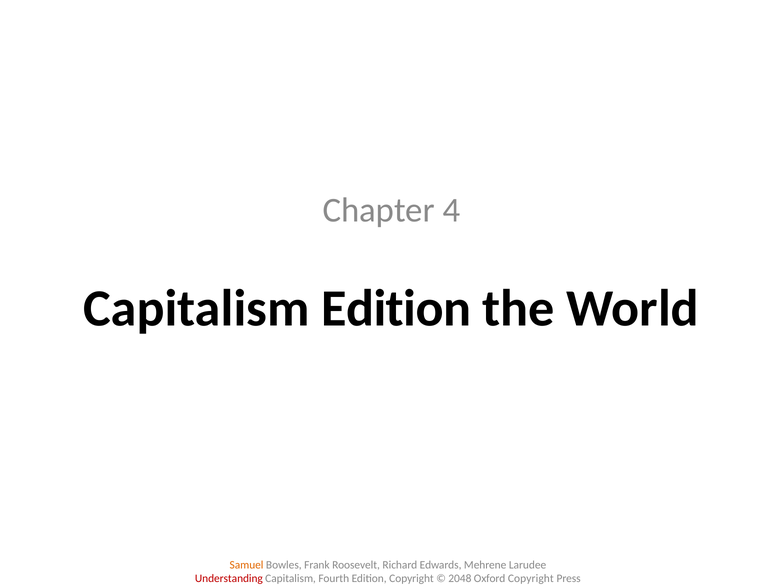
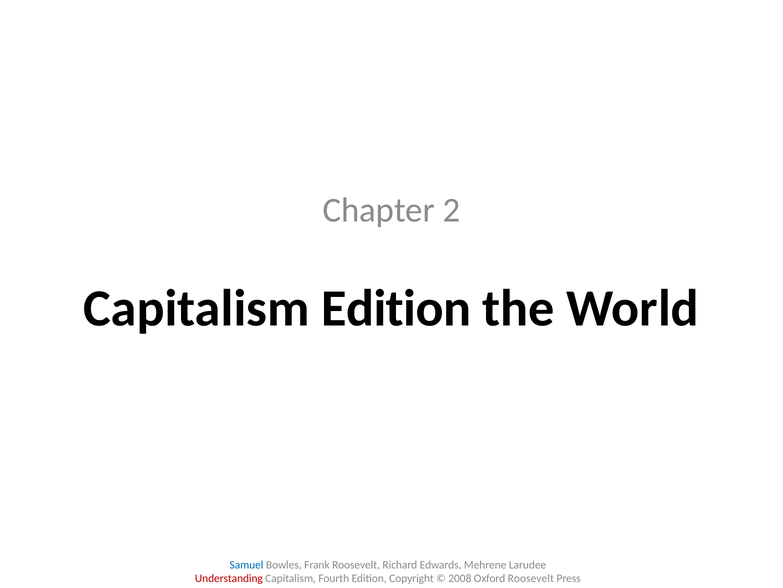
4: 4 -> 2
Samuel colour: orange -> blue
2048: 2048 -> 2008
Oxford Copyright: Copyright -> Roosevelt
